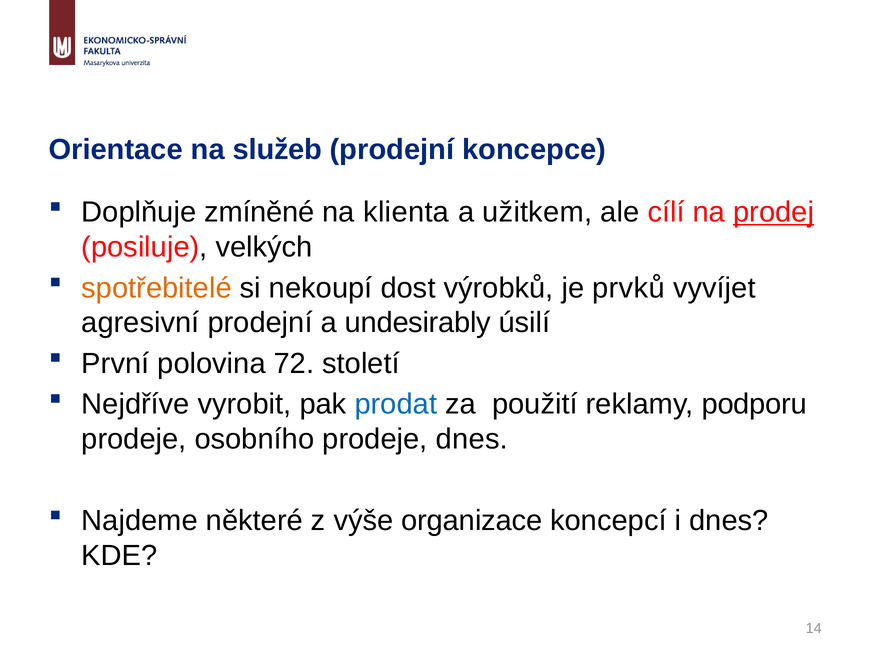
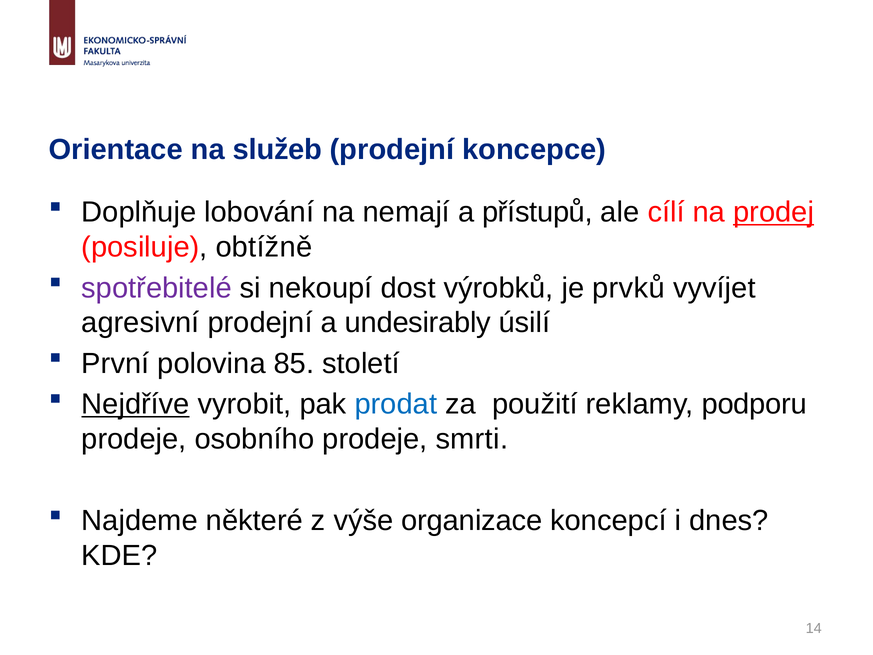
zmíněné: zmíněné -> lobování
klienta: klienta -> nemají
užitkem: užitkem -> přístupů
velkých: velkých -> obtížně
spotřebitelé colour: orange -> purple
72: 72 -> 85
Nejdříve underline: none -> present
prodeje dnes: dnes -> smrti
